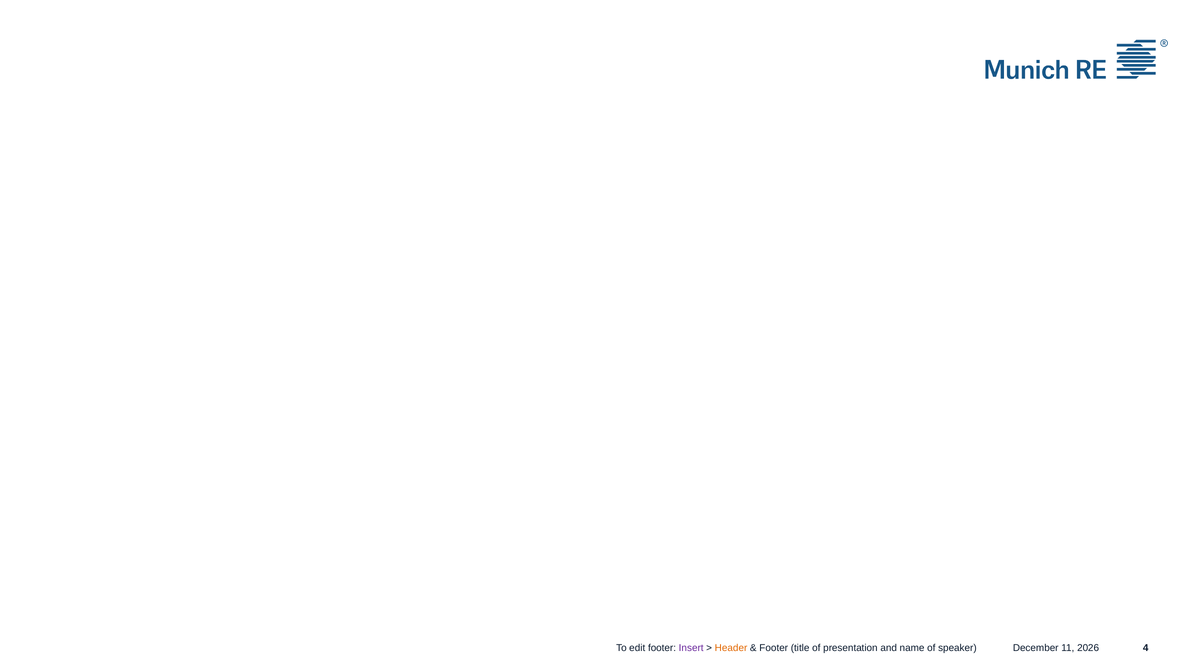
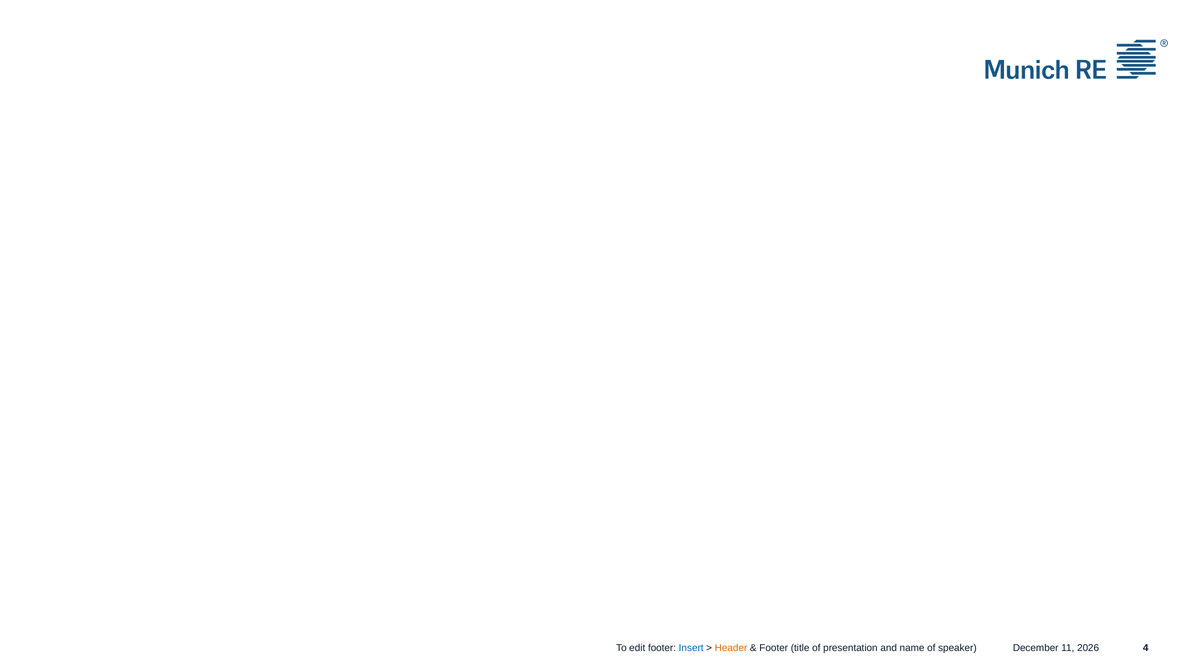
Insert colour: purple -> blue
